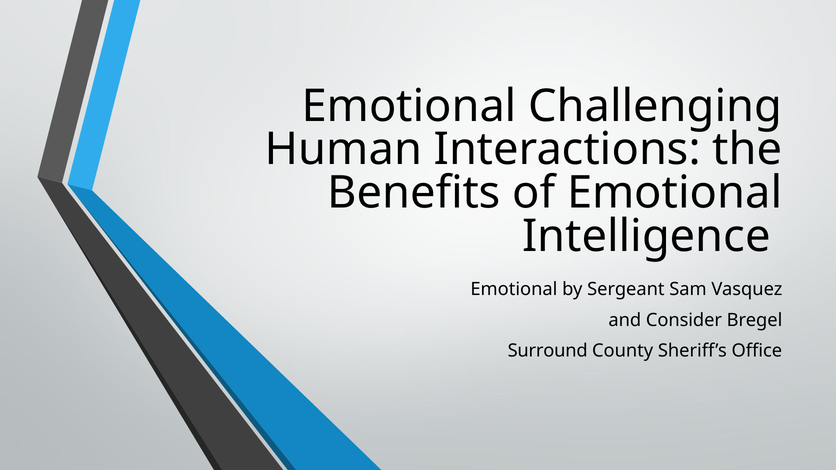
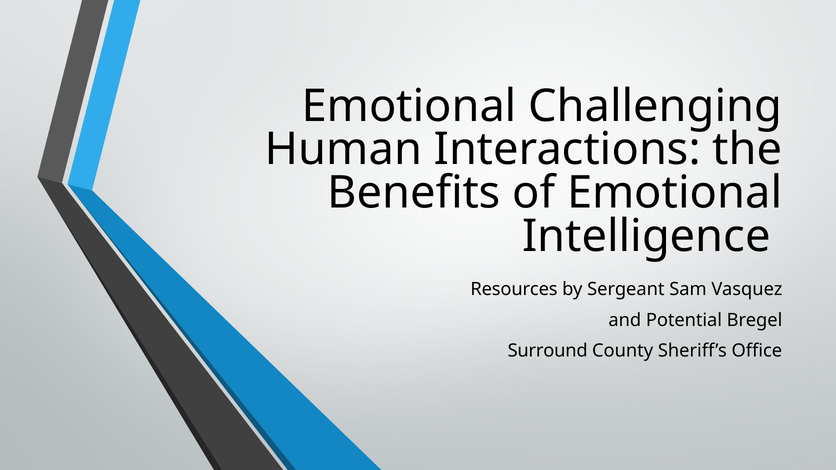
Emotional at (514, 289): Emotional -> Resources
Consider: Consider -> Potential
